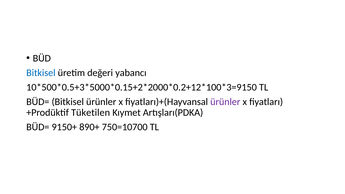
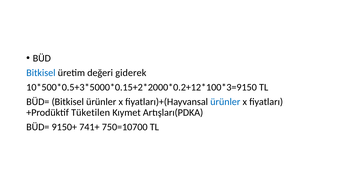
yabancı: yabancı -> giderek
ürünler at (225, 102) colour: purple -> blue
890+: 890+ -> 741+
